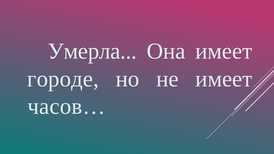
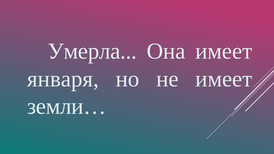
городе: городе -> января
часов…: часов… -> земли…
